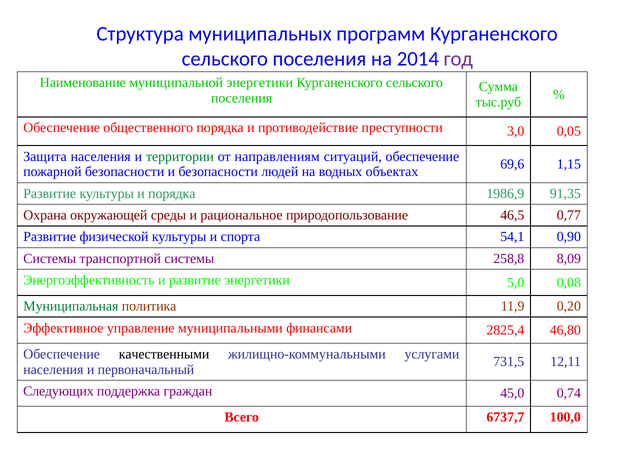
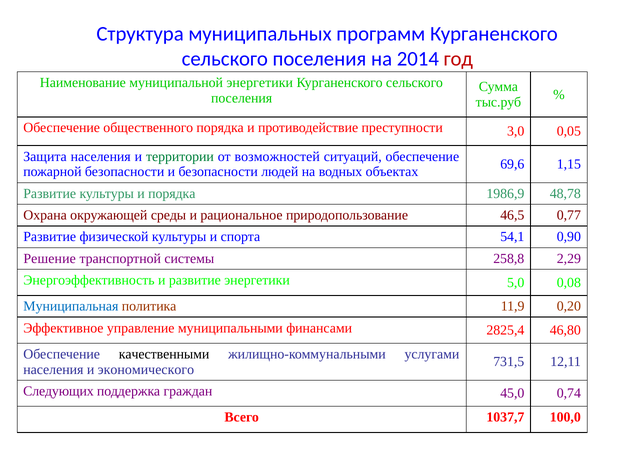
год colour: purple -> red
направлениям: направлениям -> возможностей
91,35: 91,35 -> 48,78
Системы at (50, 259): Системы -> Решение
8,09: 8,09 -> 2,29
Муниципальная colour: green -> blue
первоначальный: первоначальный -> экономического
6737,7: 6737,7 -> 1037,7
